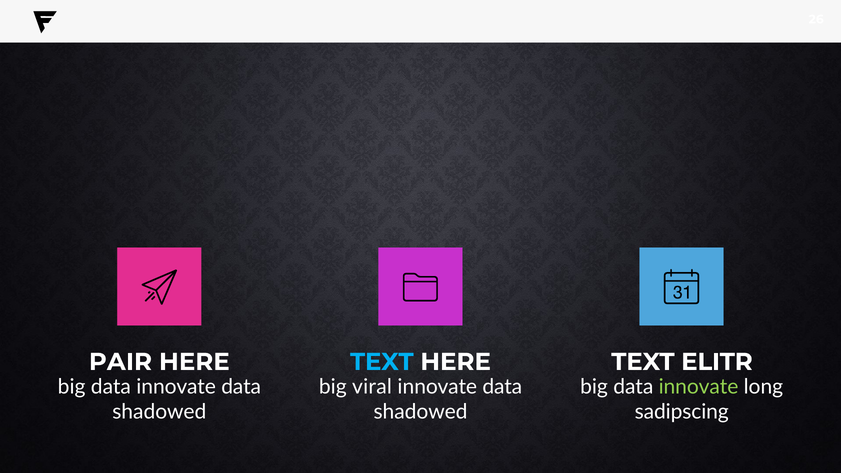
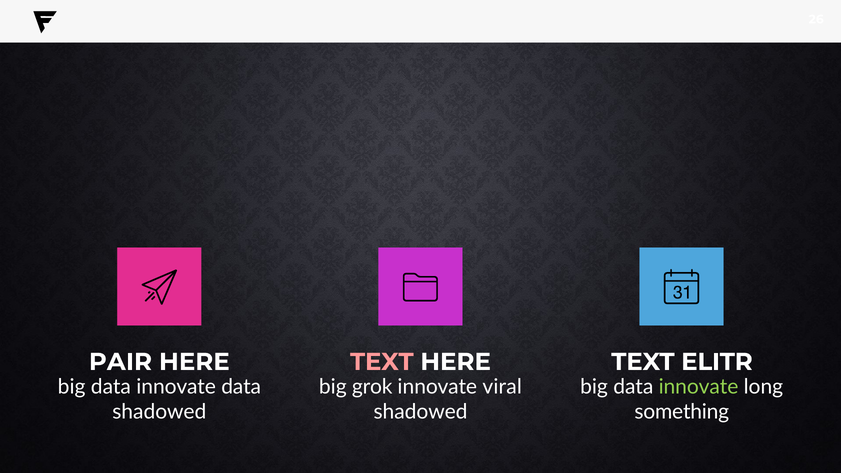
TEXT at (382, 362) colour: light blue -> pink
viral: viral -> grok
data at (502, 387): data -> viral
sadipscing: sadipscing -> something
